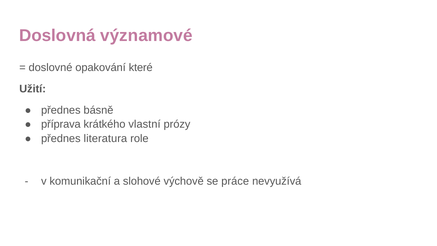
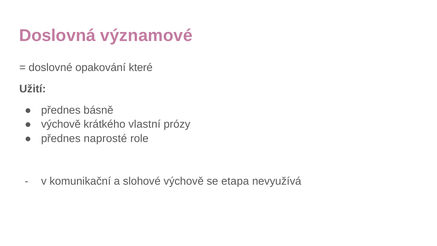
příprava at (61, 124): příprava -> výchově
literatura: literatura -> naprosté
práce: práce -> etapa
